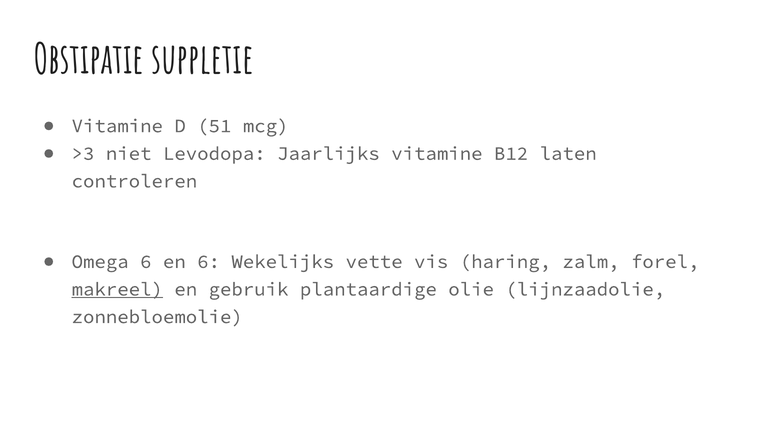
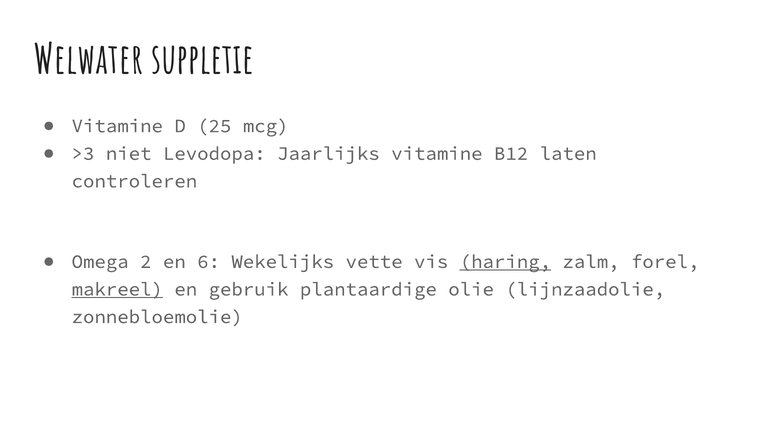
Obstipatie: Obstipatie -> Welwater
51: 51 -> 25
Omega 6: 6 -> 2
haring underline: none -> present
